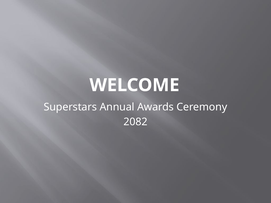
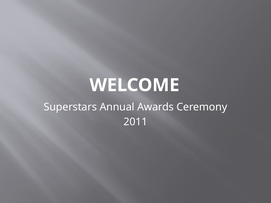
2082: 2082 -> 2011
